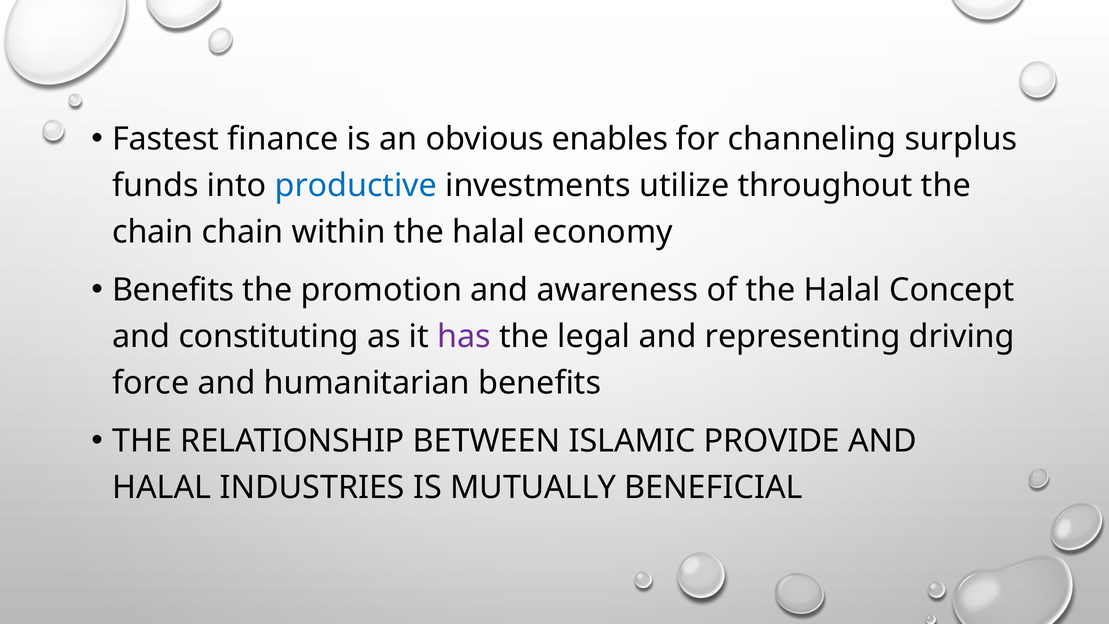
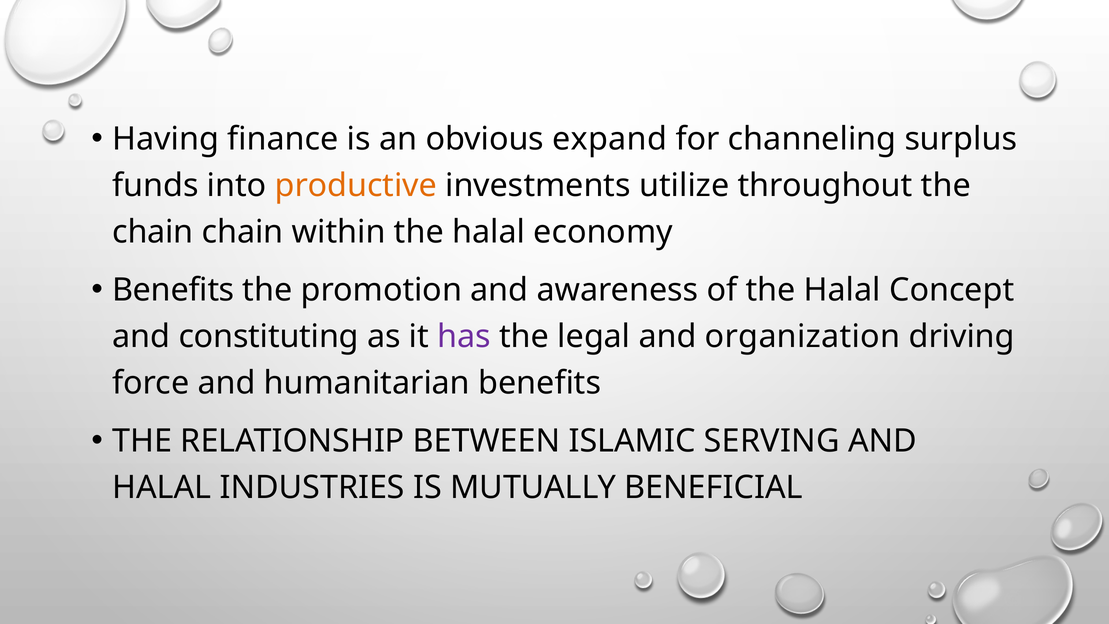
Fastest: Fastest -> Having
enables: enables -> expand
productive colour: blue -> orange
representing: representing -> organization
PROVIDE: PROVIDE -> SERVING
